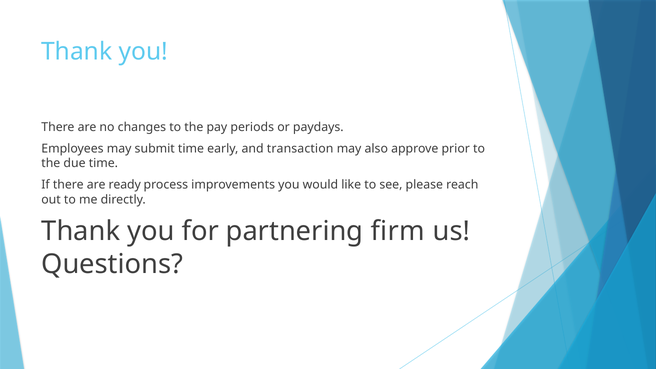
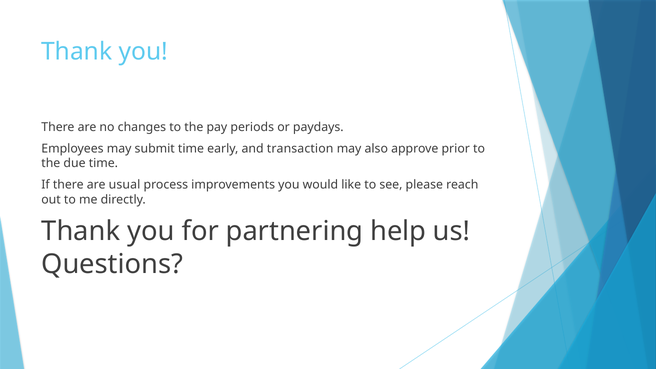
ready: ready -> usual
firm: firm -> help
